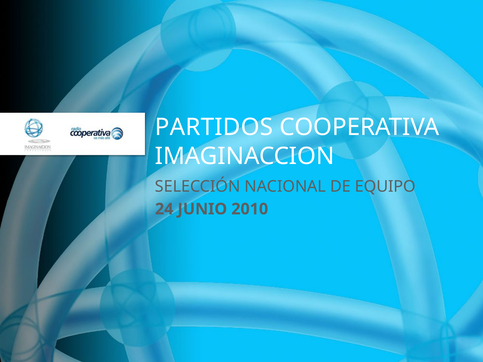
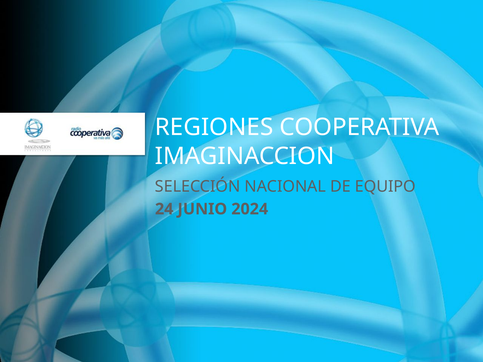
PARTIDOS: PARTIDOS -> REGIONES
2010: 2010 -> 2024
